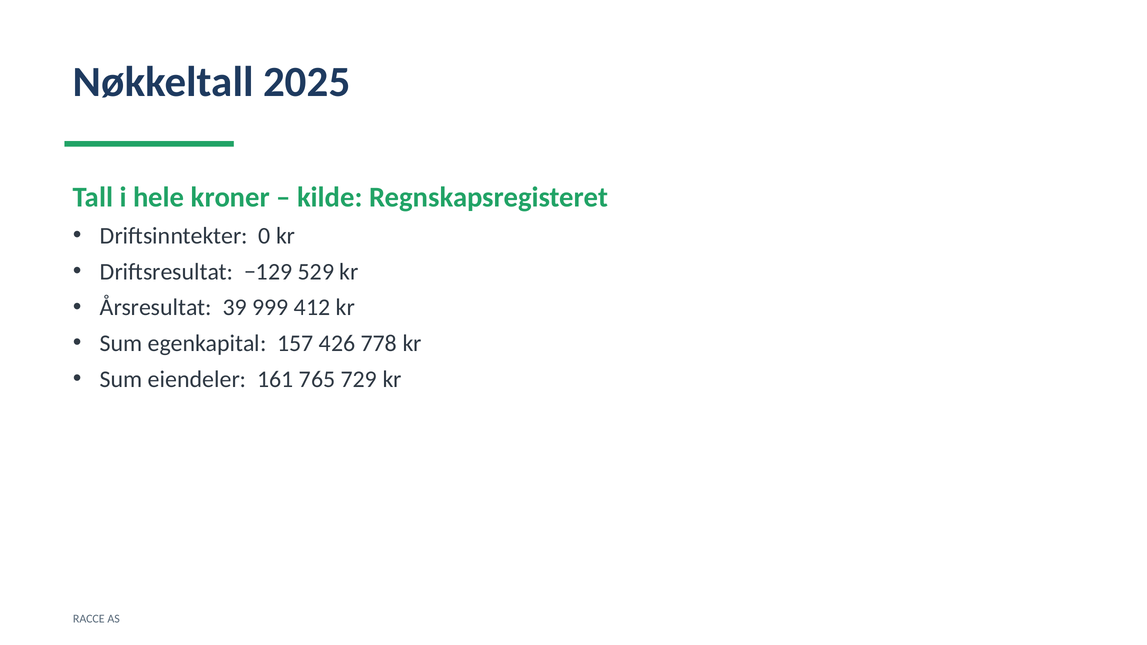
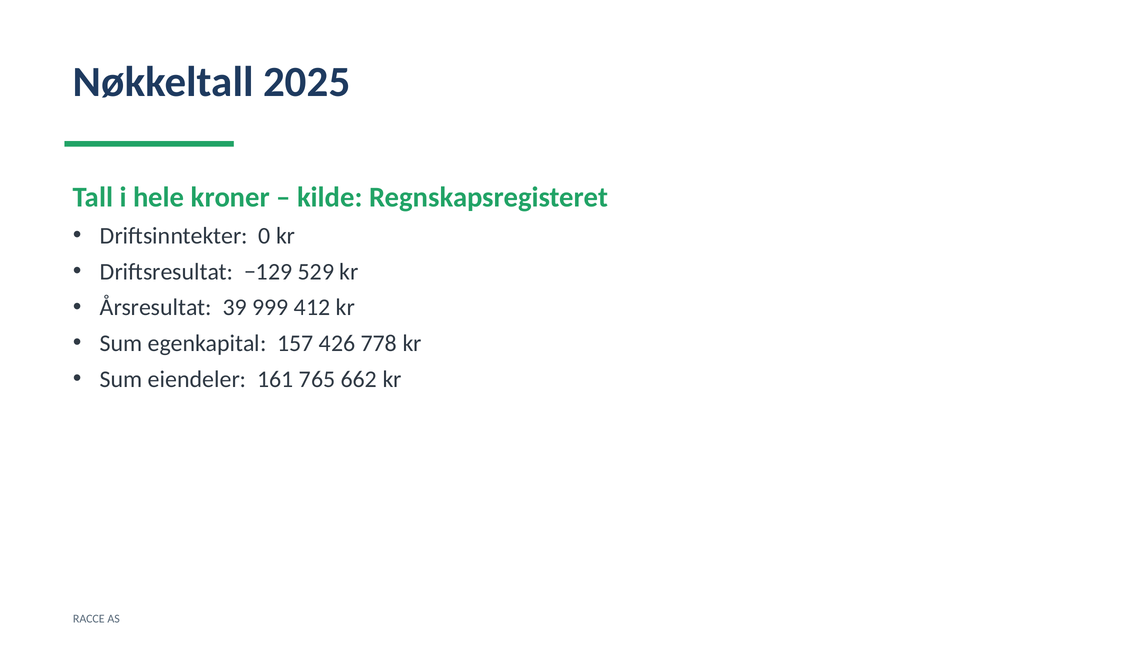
729: 729 -> 662
